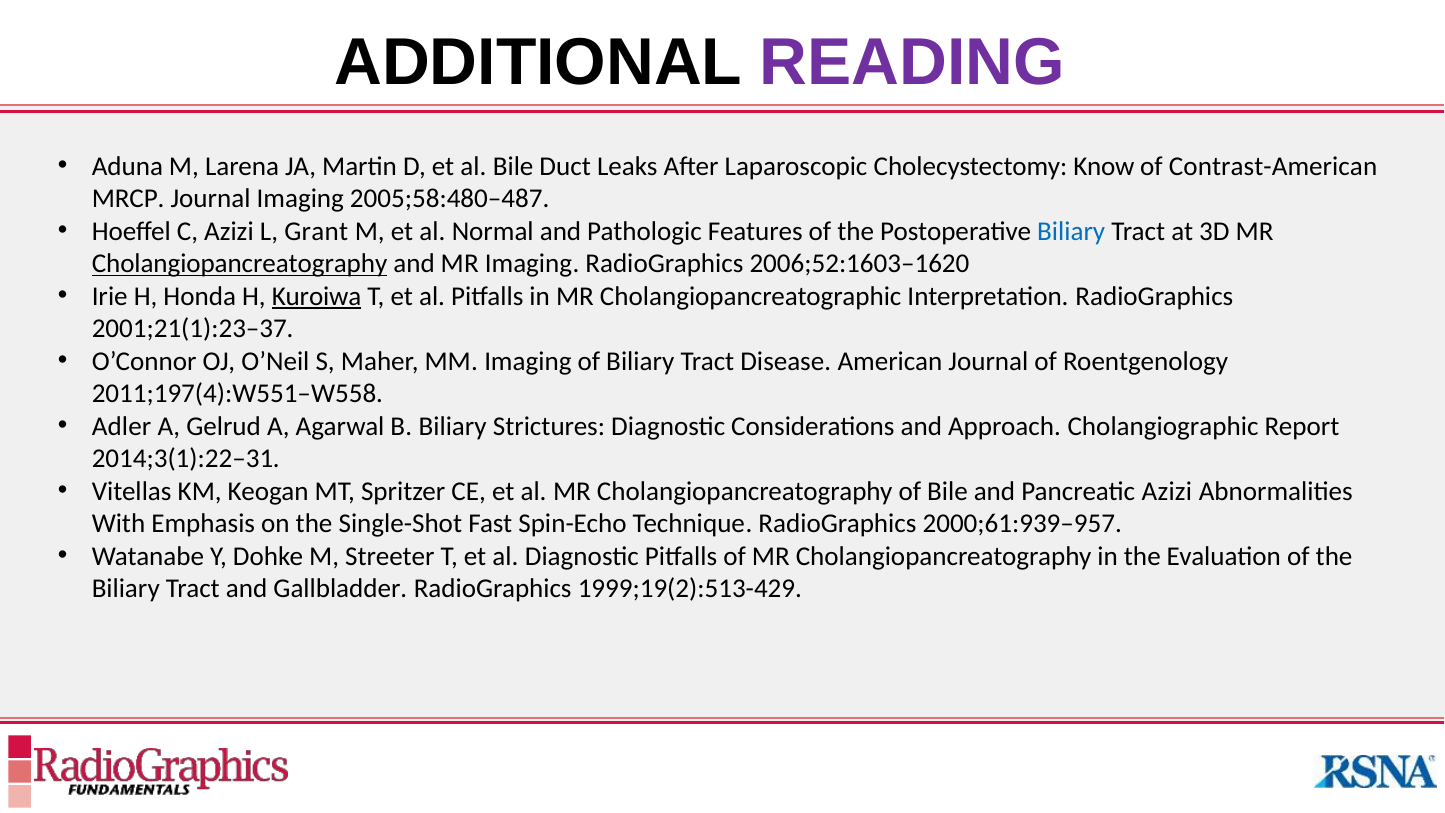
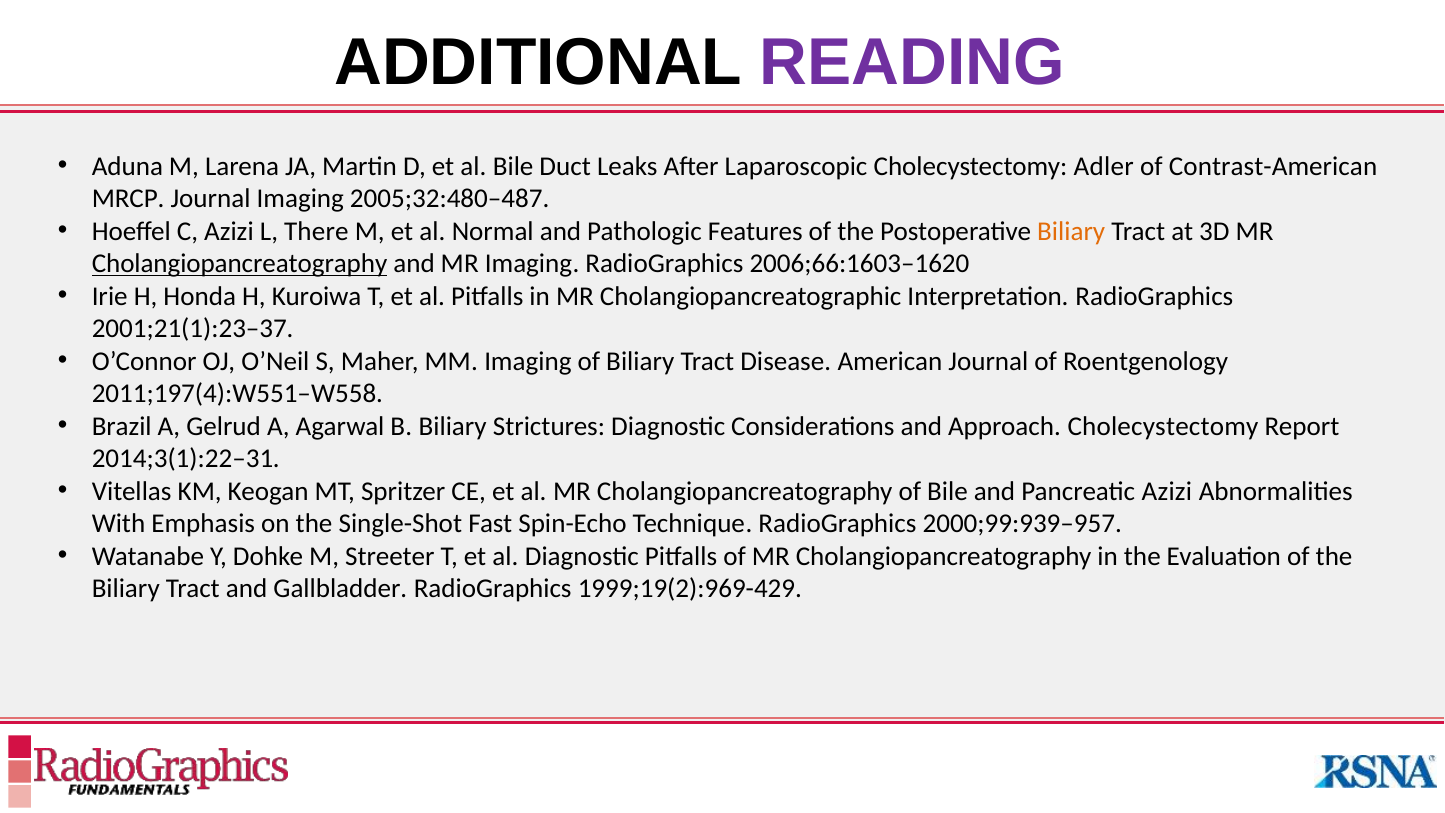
Know: Know -> Adler
2005;58:480–487: 2005;58:480–487 -> 2005;32:480–487
Grant: Grant -> There
Biliary at (1071, 231) colour: blue -> orange
2006;52:1603–1620: 2006;52:1603–1620 -> 2006;66:1603–1620
Kuroiwa underline: present -> none
Adler: Adler -> Brazil
Approach Cholangiographic: Cholangiographic -> Cholecystectomy
2000;61:939–957: 2000;61:939–957 -> 2000;99:939–957
1999;19(2):513-429: 1999;19(2):513-429 -> 1999;19(2):969-429
